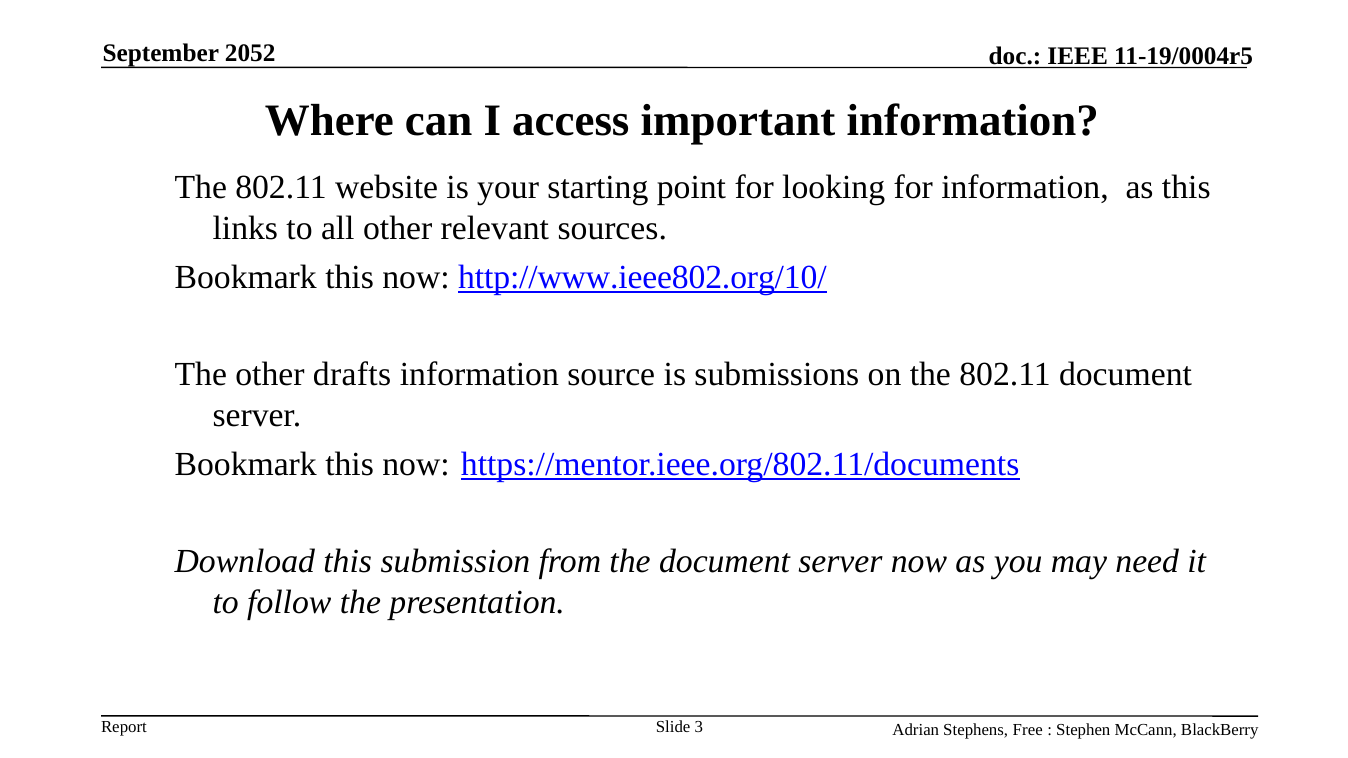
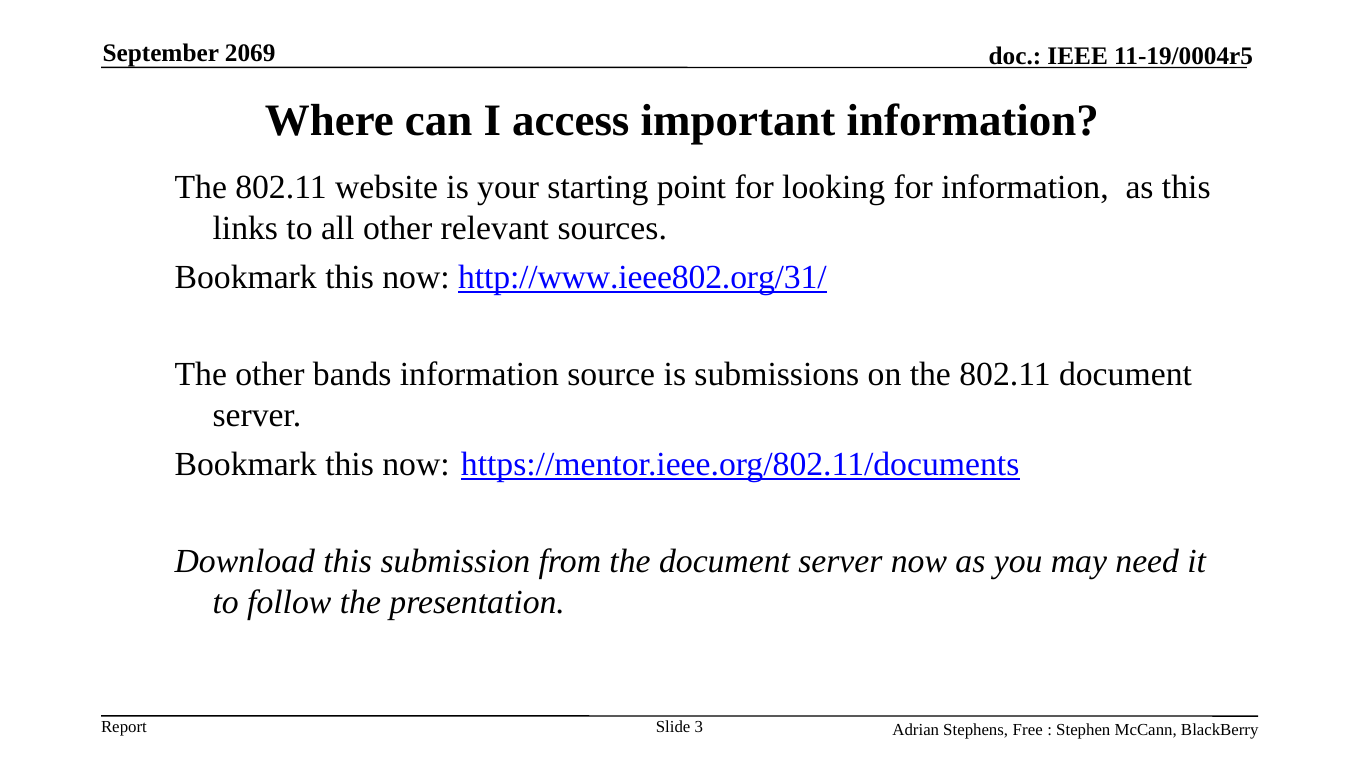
2052: 2052 -> 2069
http://www.ieee802.org/10/: http://www.ieee802.org/10/ -> http://www.ieee802.org/31/
drafts: drafts -> bands
